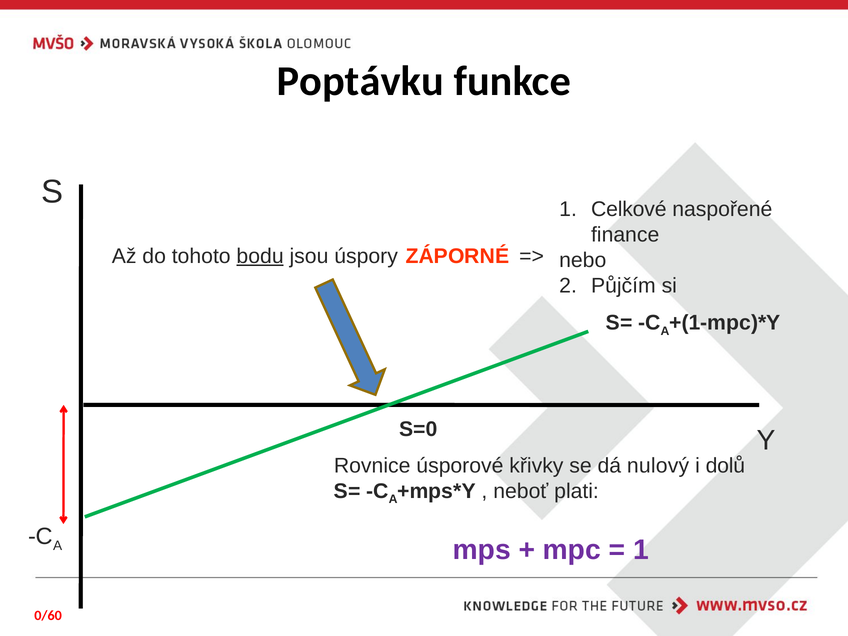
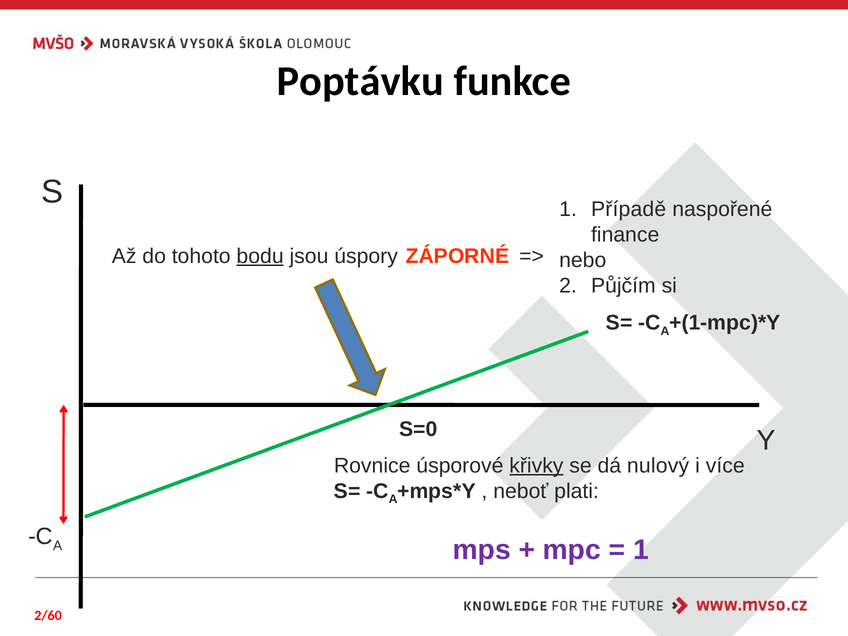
Celkové: Celkové -> Případě
křivky underline: none -> present
dolů: dolů -> více
0/60: 0/60 -> 2/60
